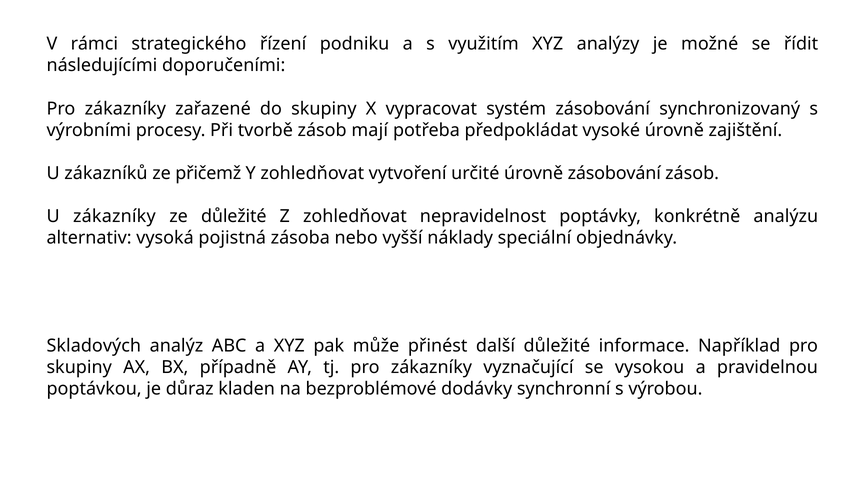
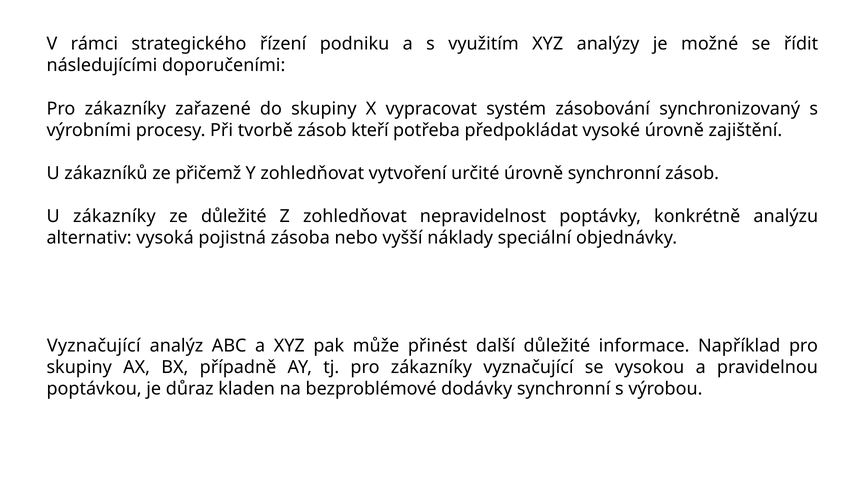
mají: mají -> kteří
úrovně zásobování: zásobování -> synchronní
Skladových at (94, 346): Skladových -> Vyznačující
